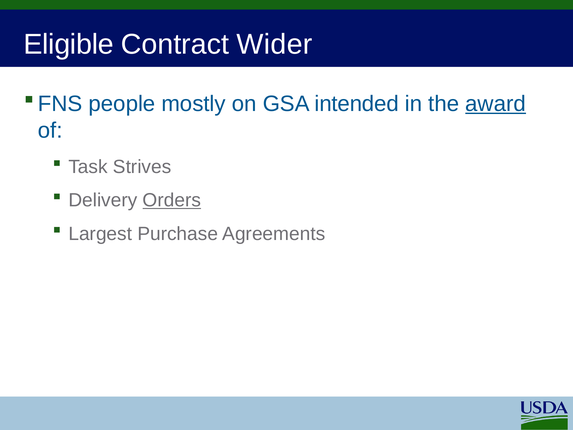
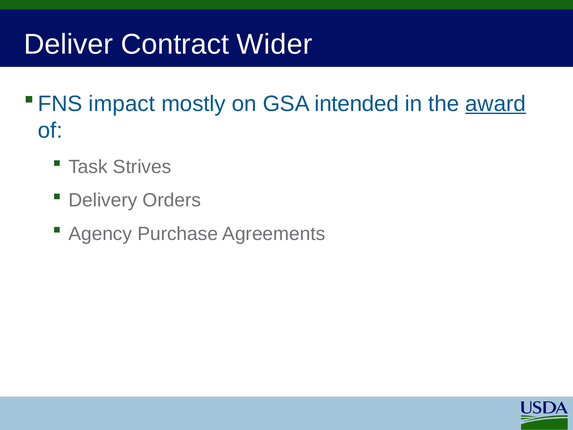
Eligible: Eligible -> Deliver
people: people -> impact
Orders underline: present -> none
Largest: Largest -> Agency
